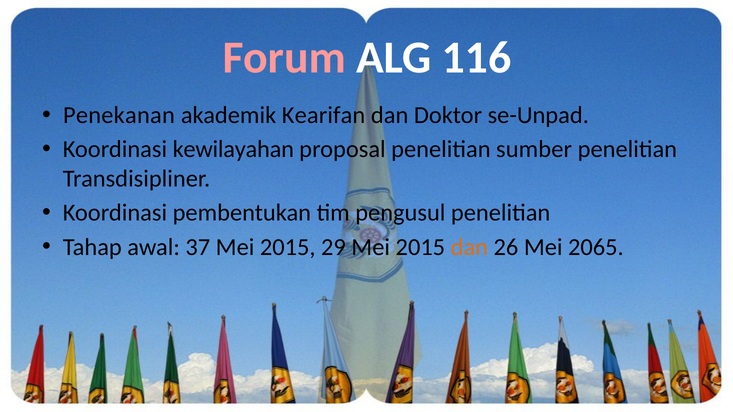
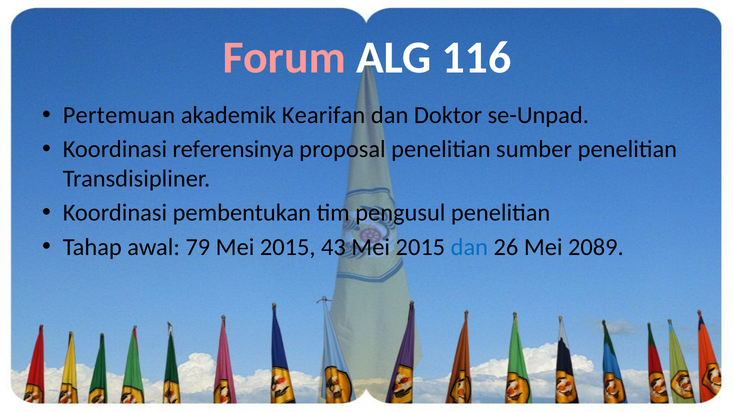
Penekanan: Penekanan -> Pertemuan
kewilayahan: kewilayahan -> referensinya
37: 37 -> 79
29: 29 -> 43
dan at (469, 247) colour: orange -> blue
2065: 2065 -> 2089
